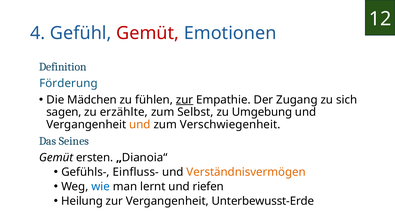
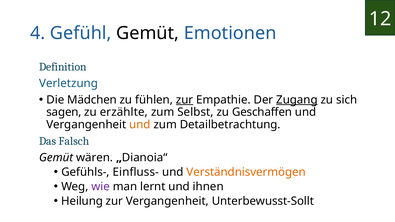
Gemüt at (148, 33) colour: red -> black
Förderung: Förderung -> Verletzung
Zugang underline: none -> present
Umgebung: Umgebung -> Geschaffen
Verschwiegenheit: Verschwiegenheit -> Detailbetrachtung
Seines: Seines -> Falsch
ersten: ersten -> wären
wie colour: blue -> purple
riefen: riefen -> ihnen
Unterbewusst-Erde: Unterbewusst-Erde -> Unterbewusst-Sollt
